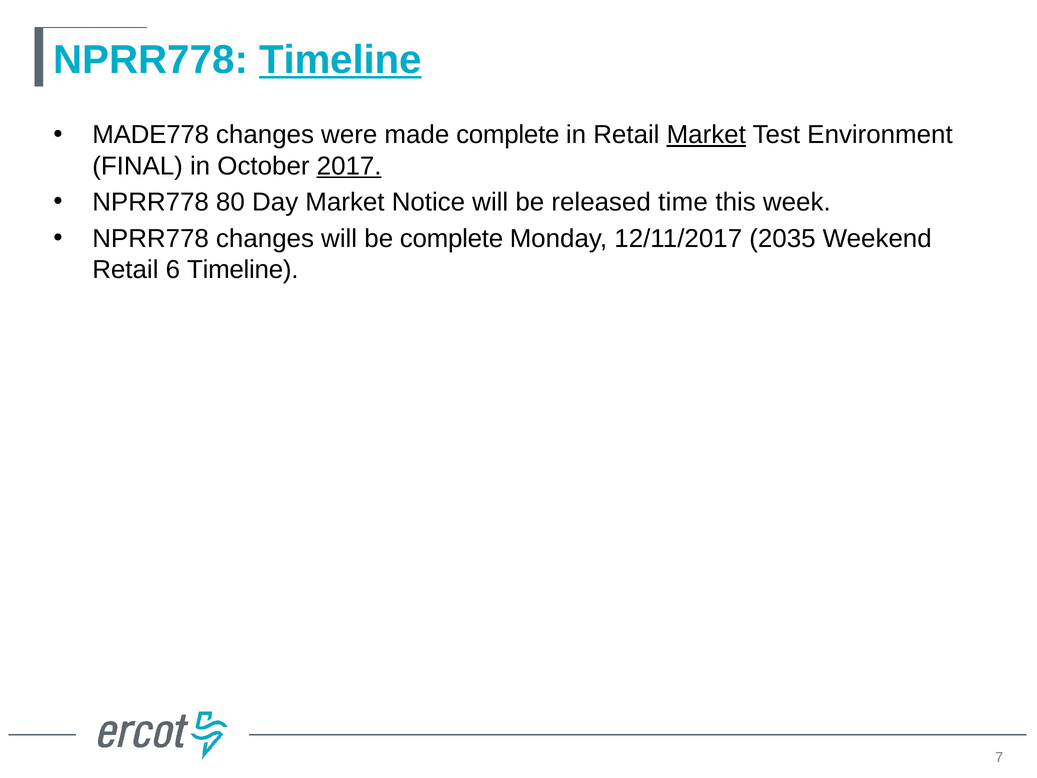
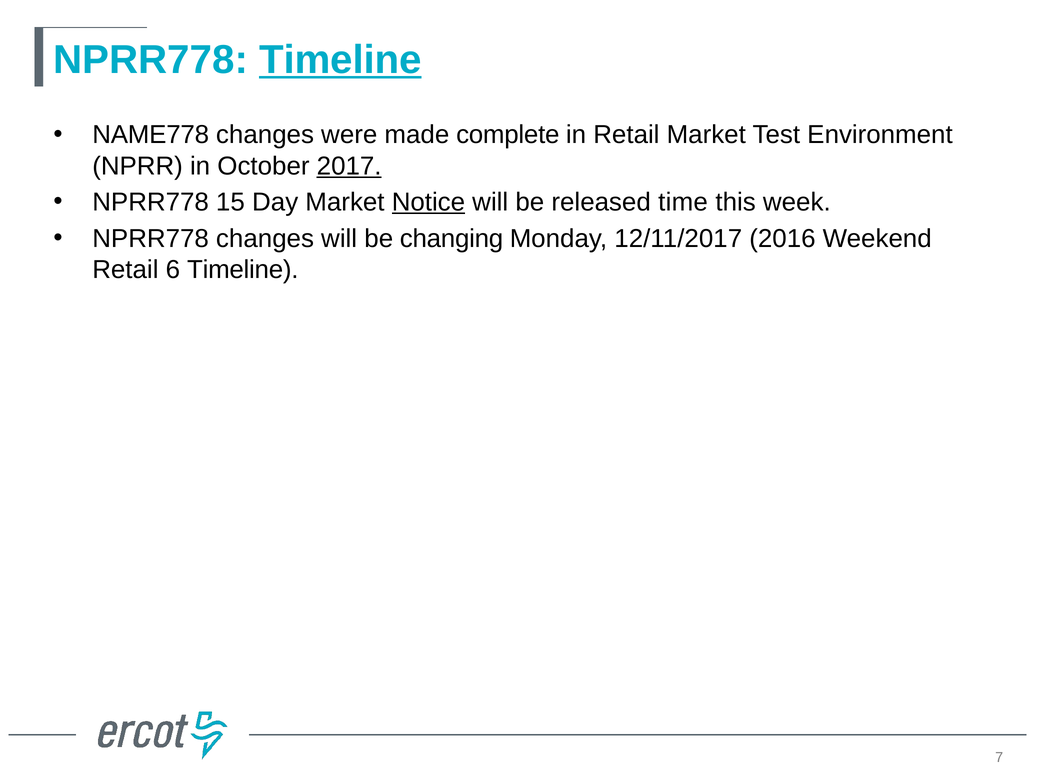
MADE778: MADE778 -> NAME778
Market at (706, 135) underline: present -> none
FINAL: FINAL -> NPRR
80: 80 -> 15
Notice underline: none -> present
be complete: complete -> changing
2035: 2035 -> 2016
